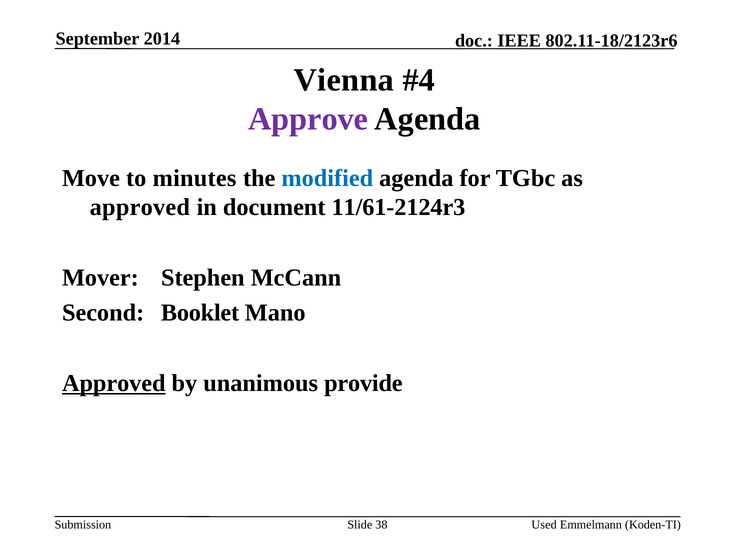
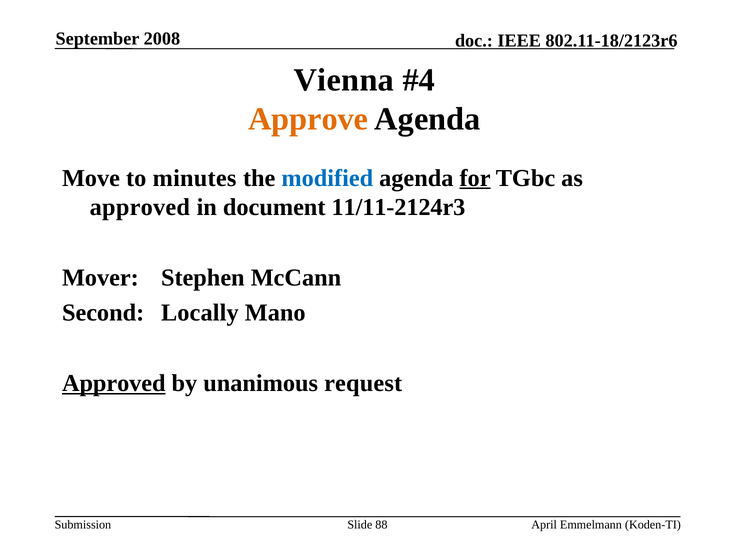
2014: 2014 -> 2008
Approve colour: purple -> orange
for underline: none -> present
11/61-2124r3: 11/61-2124r3 -> 11/11-2124r3
Booklet: Booklet -> Locally
provide: provide -> request
38: 38 -> 88
Used: Used -> April
